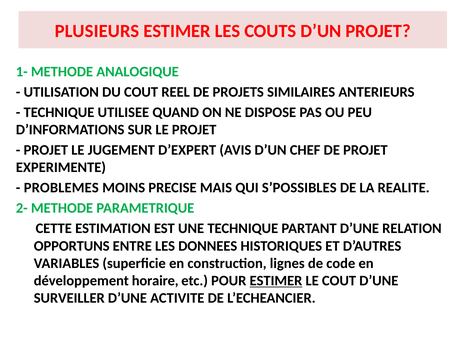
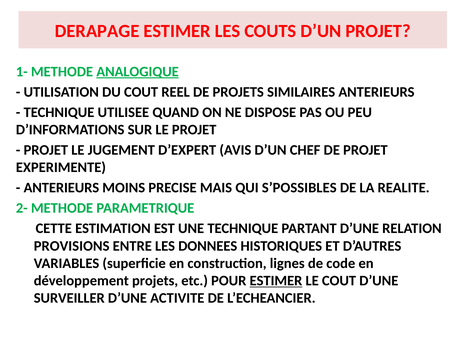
PLUSIEURS: PLUSIEURS -> DERAPAGE
ANALOGIQUE underline: none -> present
PROBLEMES at (61, 188): PROBLEMES -> ANTERIEURS
OPPORTUNS: OPPORTUNS -> PROVISIONS
développement horaire: horaire -> projets
